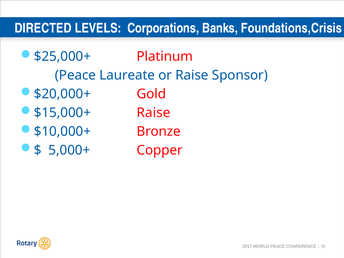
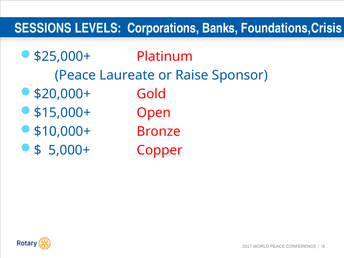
DIRECTED: DIRECTED -> SESSIONS
$15,000+ Raise: Raise -> Open
